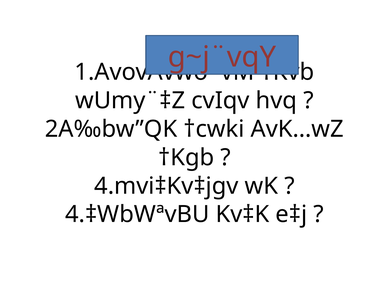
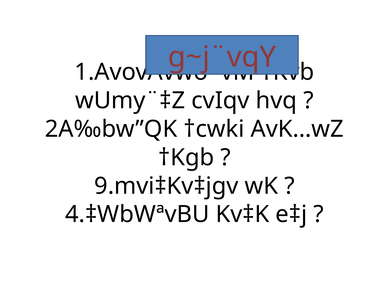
4.mvi‡Kv‡jgv: 4.mvi‡Kv‡jgv -> 9.mvi‡Kv‡jgv
